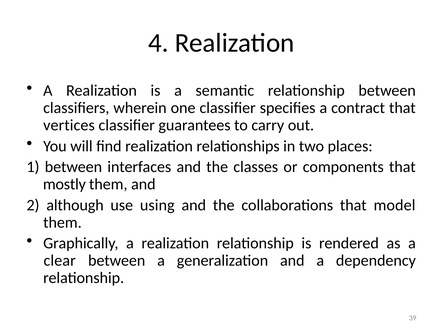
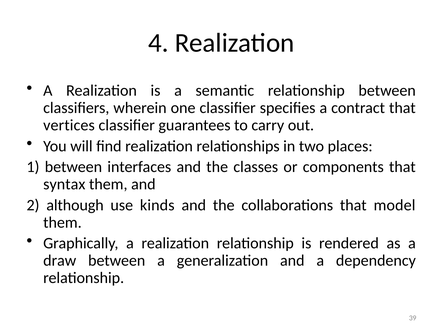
mostly: mostly -> syntax
using: using -> kinds
clear: clear -> draw
